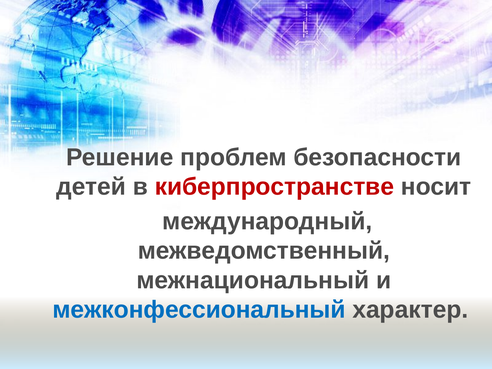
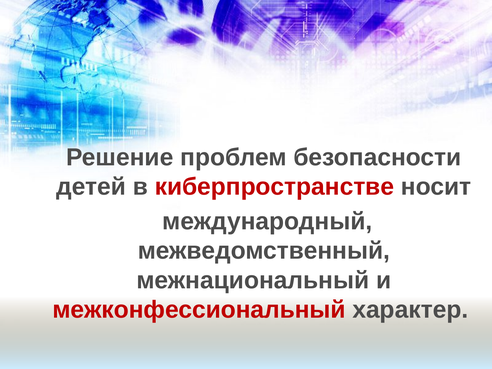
межконфессиональный colour: blue -> red
